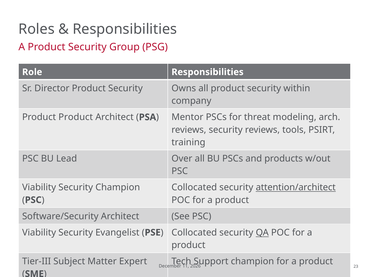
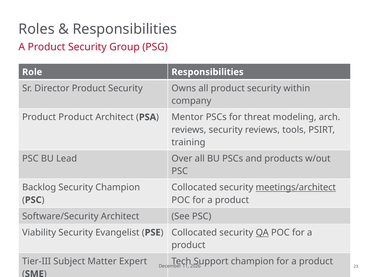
Viability at (39, 187): Viability -> Backlog
attention/architect: attention/architect -> meetings/architect
